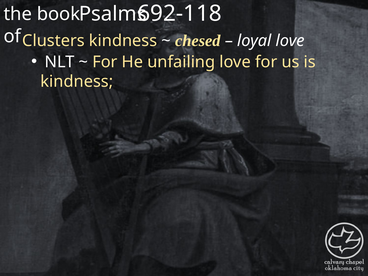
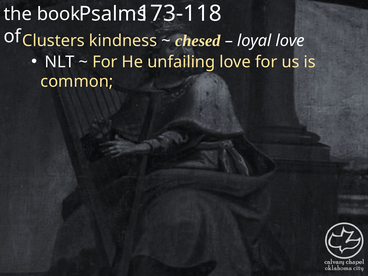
692-118: 692-118 -> 173-118
kindness at (77, 82): kindness -> common
